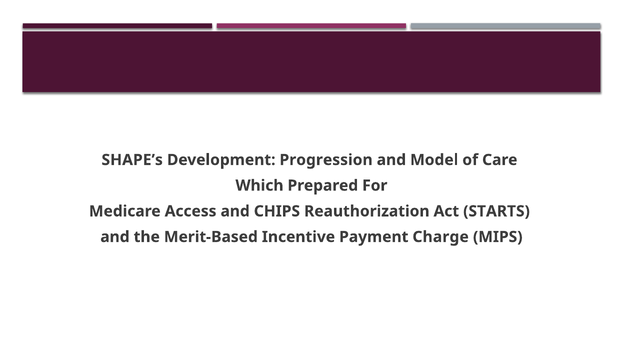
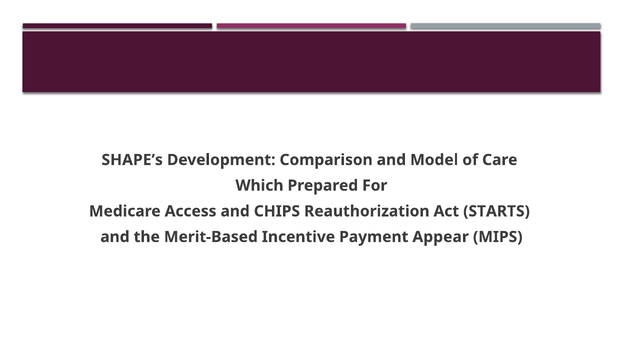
Progression: Progression -> Comparison
Charge: Charge -> Appear
